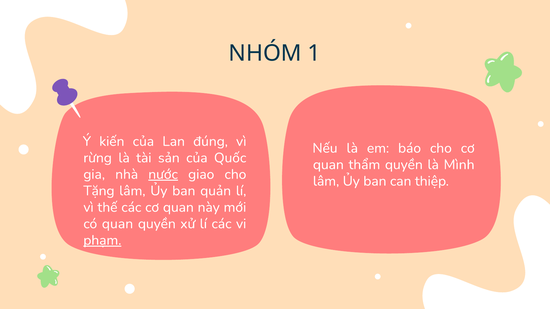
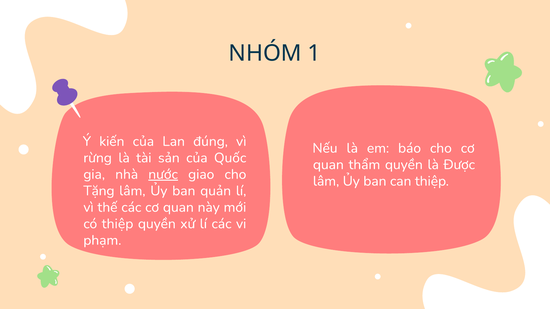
Mình: Mình -> Được
có quan: quan -> thiệp
phạm underline: present -> none
